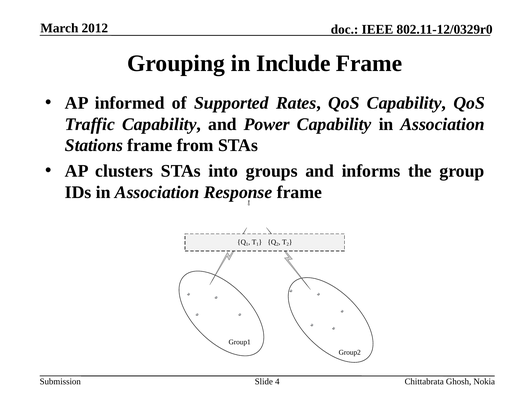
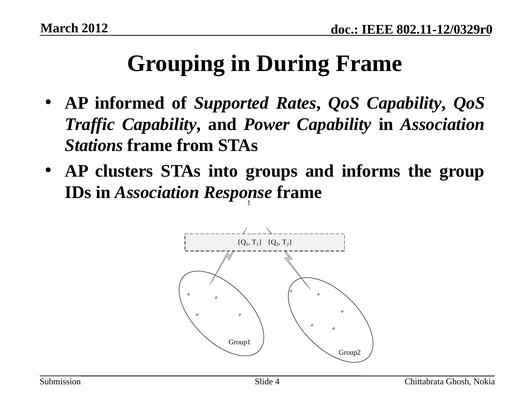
Include: Include -> During
